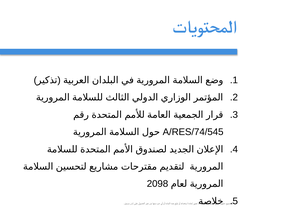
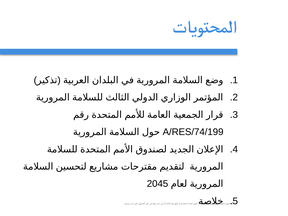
A/RES/74/545: A/RES/74/545 -> A/RES/74/199
2098: 2098 -> 2045
